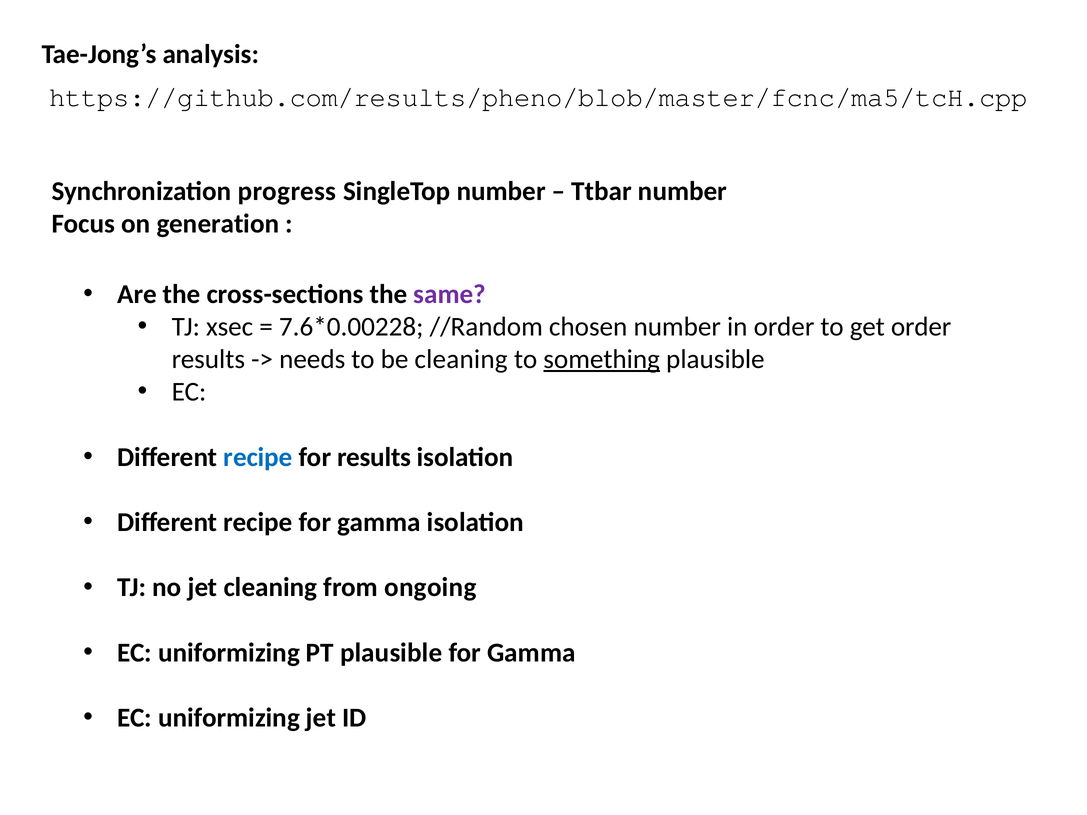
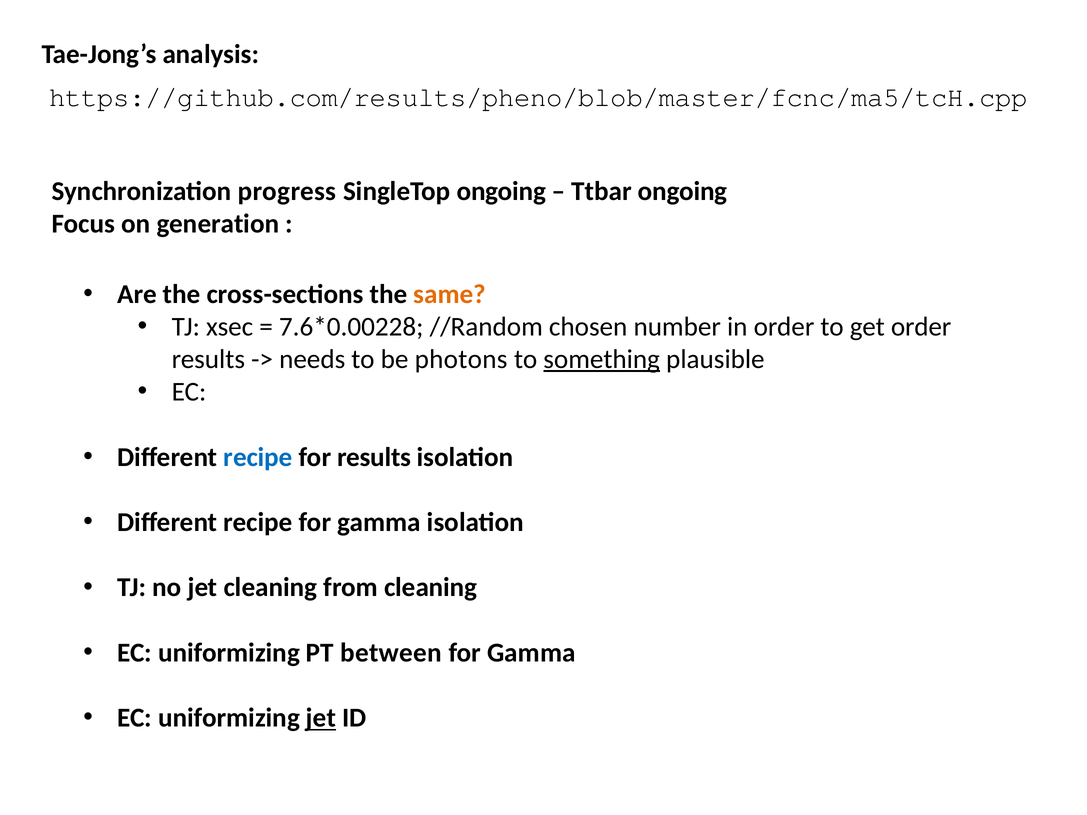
SingleTop number: number -> ongoing
Ttbar number: number -> ongoing
same colour: purple -> orange
be cleaning: cleaning -> photons
from ongoing: ongoing -> cleaning
PT plausible: plausible -> between
jet at (321, 718) underline: none -> present
